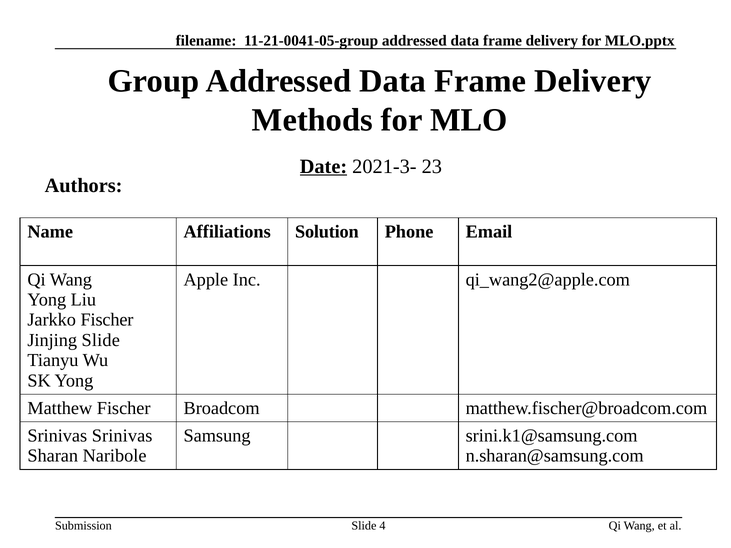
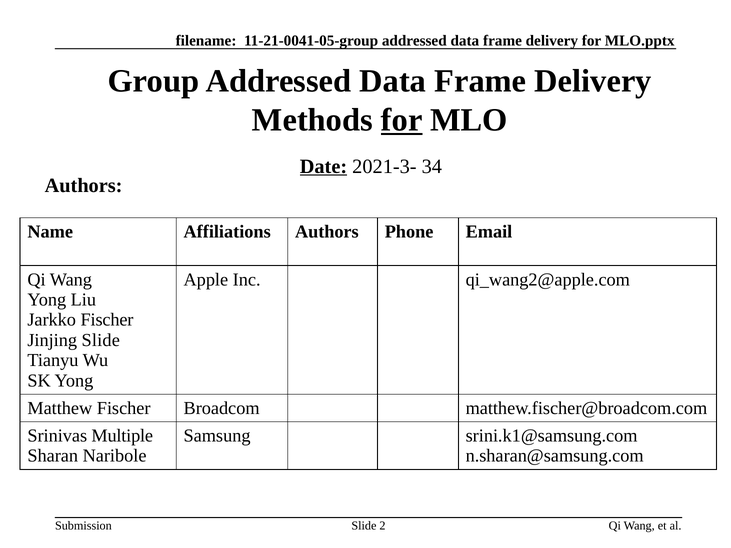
for at (402, 120) underline: none -> present
23: 23 -> 34
Affiliations Solution: Solution -> Authors
Srinivas Srinivas: Srinivas -> Multiple
4: 4 -> 2
